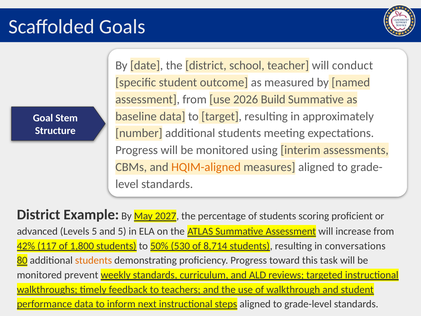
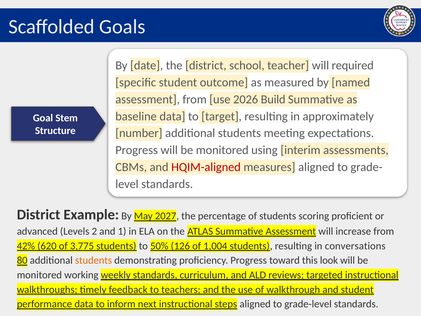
conduct: conduct -> required
HQIM-aligned colour: orange -> red
Levels 5: 5 -> 2
and 5: 5 -> 1
117: 117 -> 620
1,800: 1,800 -> 3,775
530: 530 -> 126
8,714: 8,714 -> 1,004
task: task -> look
prevent: prevent -> working
